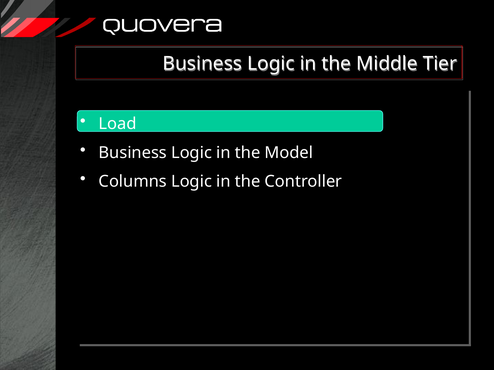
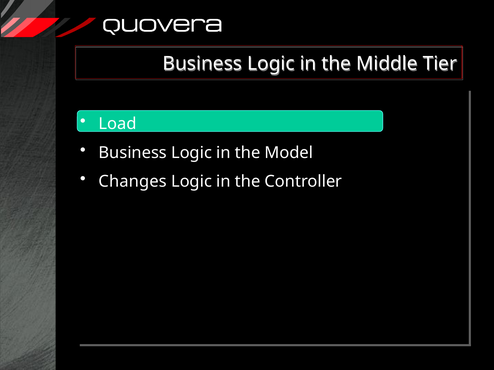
Columns: Columns -> Changes
